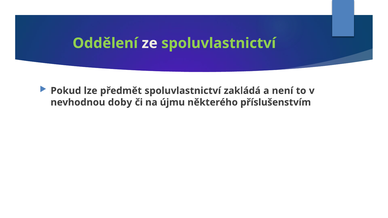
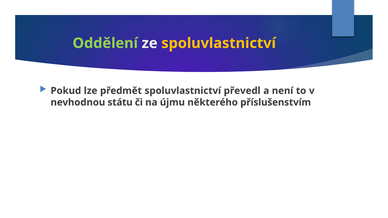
spoluvlastnictví at (219, 43) colour: light green -> yellow
zakládá: zakládá -> převedl
doby: doby -> státu
